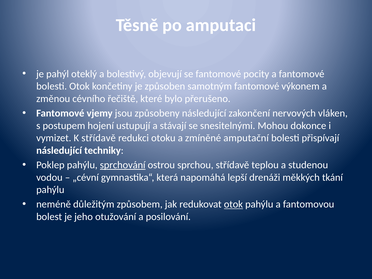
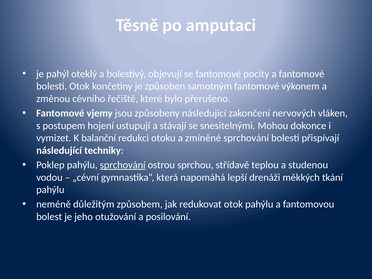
K střídavě: střídavě -> balanční
zmíněné amputační: amputační -> sprchování
otok at (233, 204) underline: present -> none
